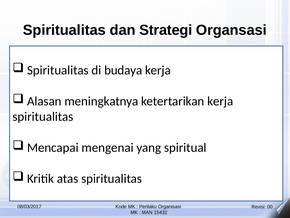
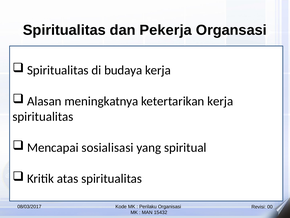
Strategi: Strategi -> Pekerja
mengenai: mengenai -> sosialisasi
